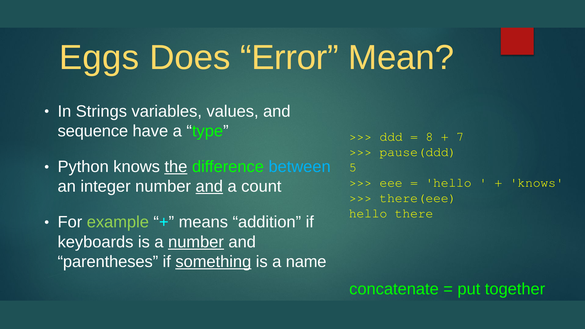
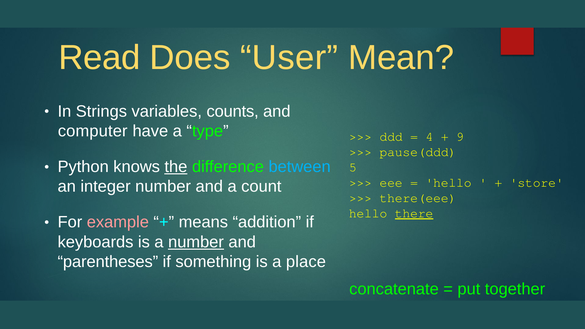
Eggs: Eggs -> Read
Error: Error -> User
values: values -> counts
sequence: sequence -> computer
8: 8 -> 4
7: 7 -> 9
knows at (537, 183): knows -> store
and at (209, 187) underline: present -> none
there underline: none -> present
example colour: light green -> pink
something underline: present -> none
name: name -> place
